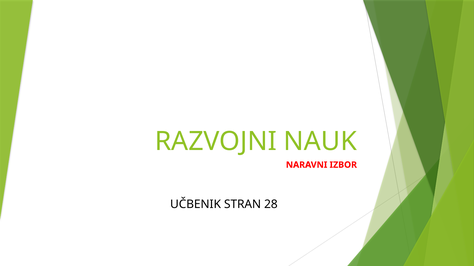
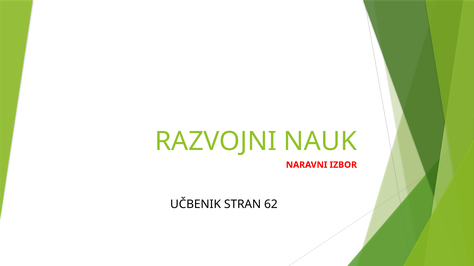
28: 28 -> 62
